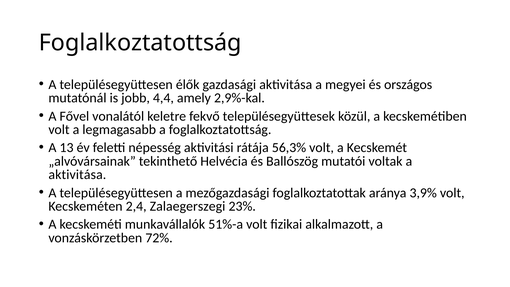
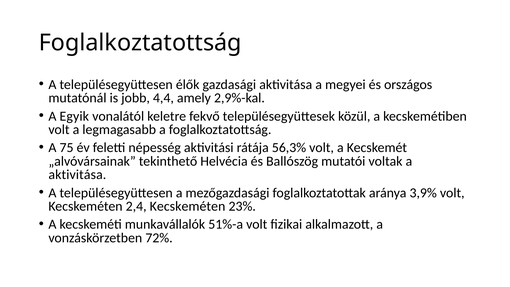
Fővel: Fővel -> Egyik
13: 13 -> 75
2,4 Zalaegerszegi: Zalaegerszegi -> Kecskeméten
